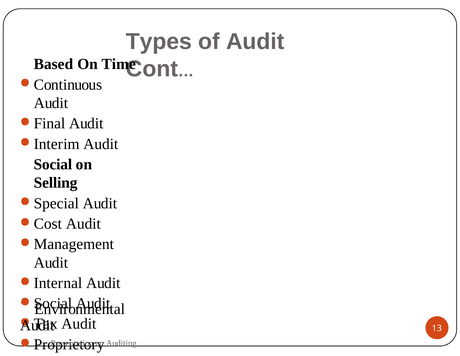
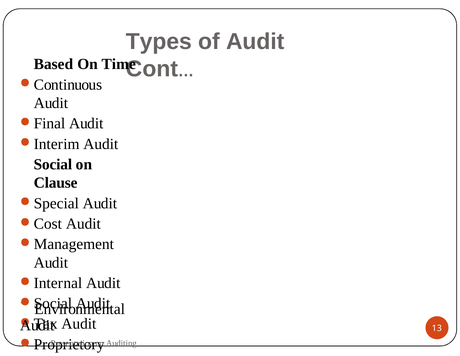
Selling: Selling -> Clause
